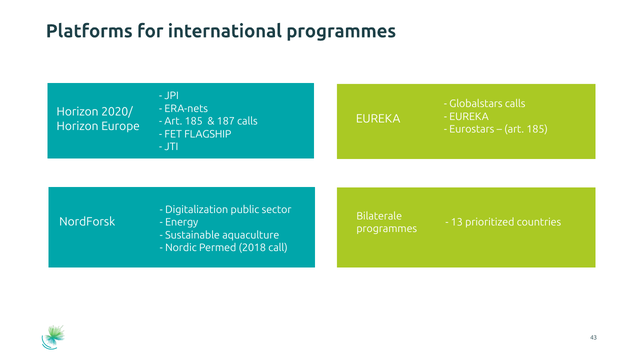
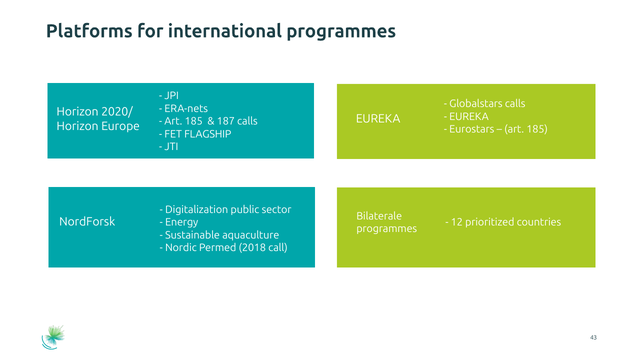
13: 13 -> 12
